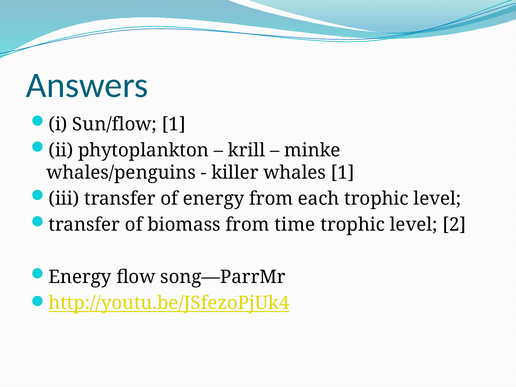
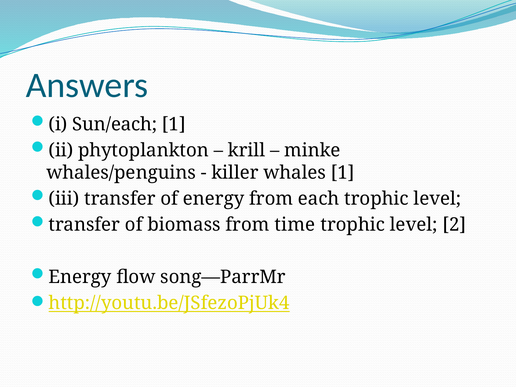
Sun/flow: Sun/flow -> Sun/each
